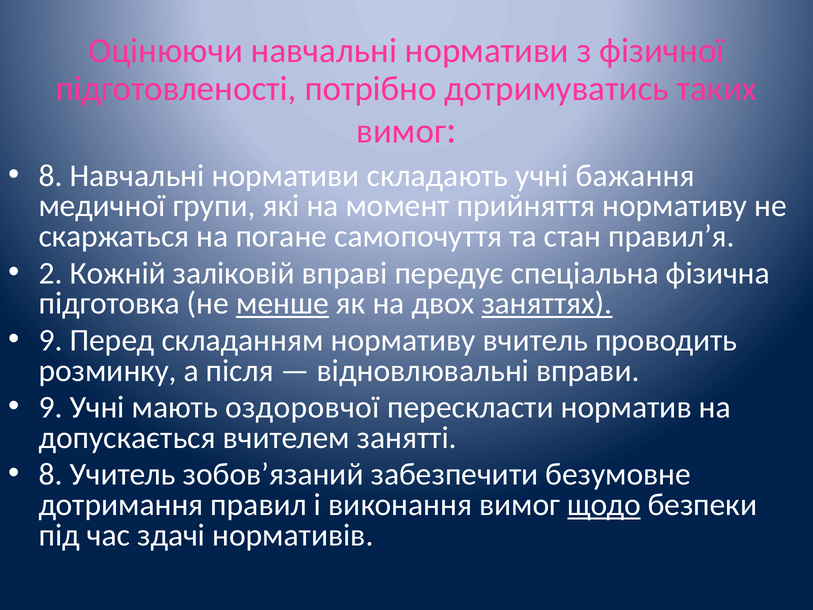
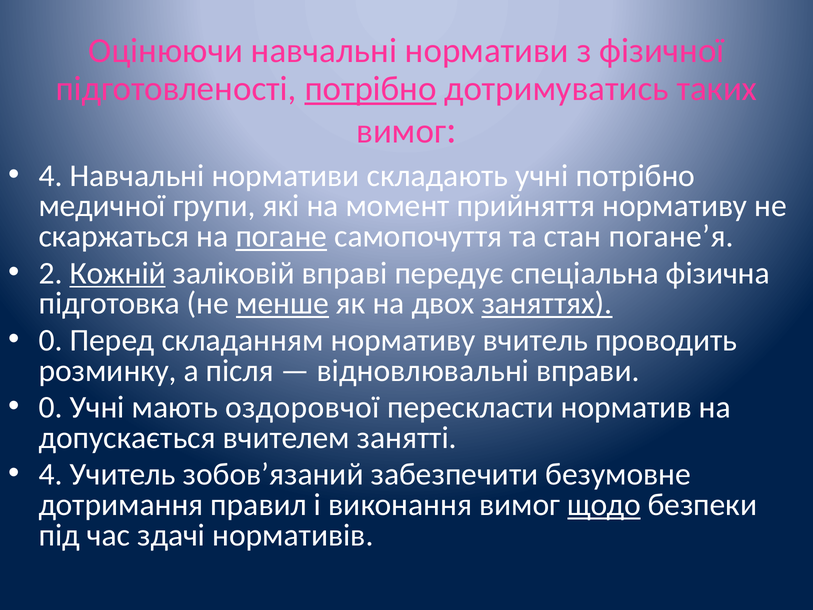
потрібно at (371, 89) underline: none -> present
8 at (51, 176): 8 -> 4
учні бажання: бажання -> потрібно
погане underline: none -> present
правил’я: правил’я -> погане’я
Кожній underline: none -> present
9 at (51, 340): 9 -> 0
9 at (51, 407): 9 -> 0
8 at (51, 474): 8 -> 4
